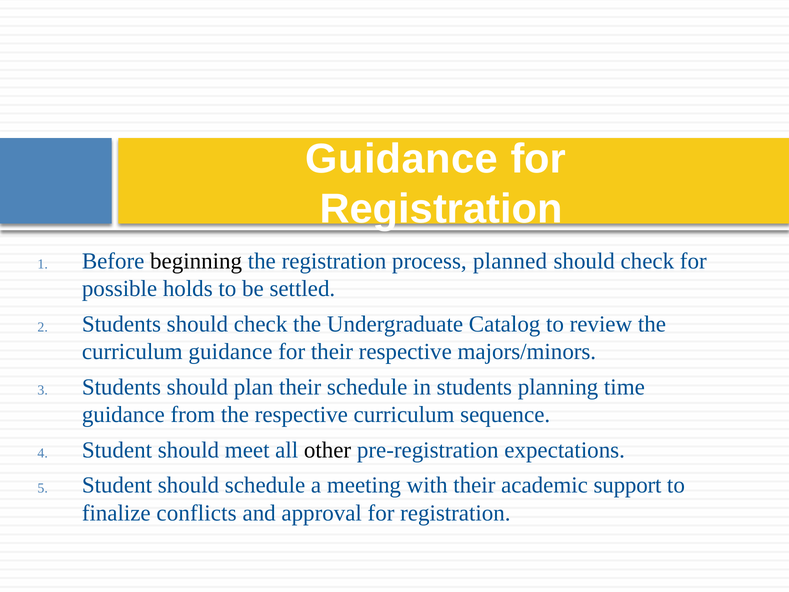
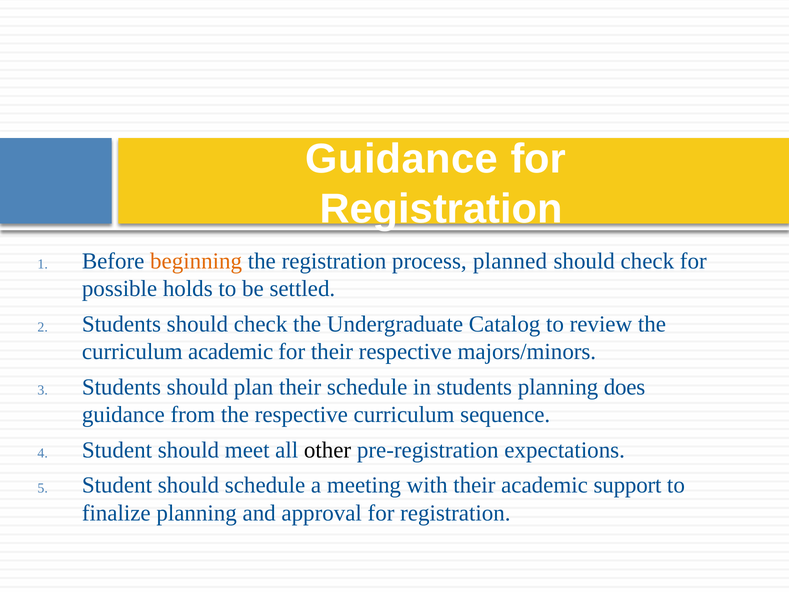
beginning colour: black -> orange
curriculum guidance: guidance -> academic
time: time -> does
finalize conflicts: conflicts -> planning
